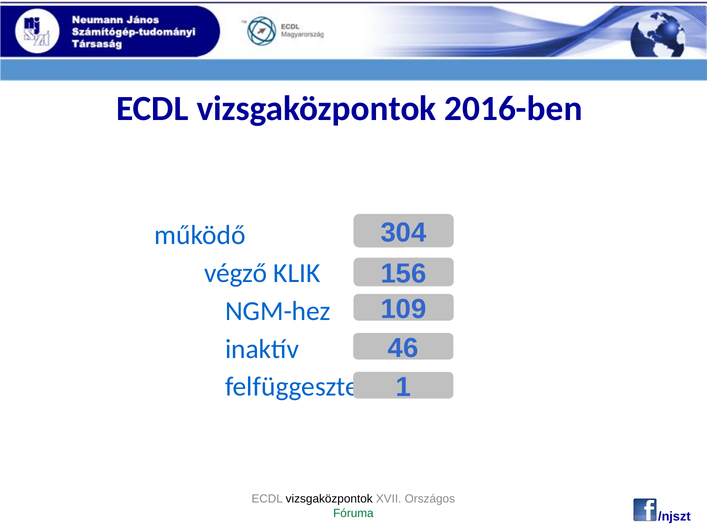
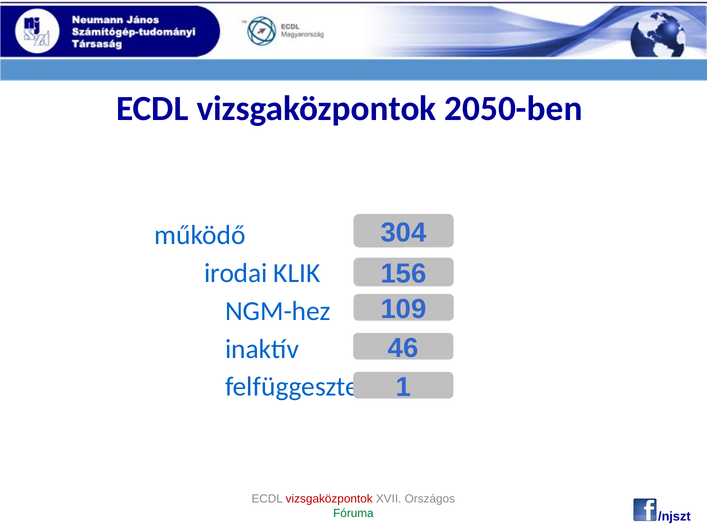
2016-ben: 2016-ben -> 2050-ben
végző: végző -> irodai
vizsgaközpontok at (329, 499) colour: black -> red
